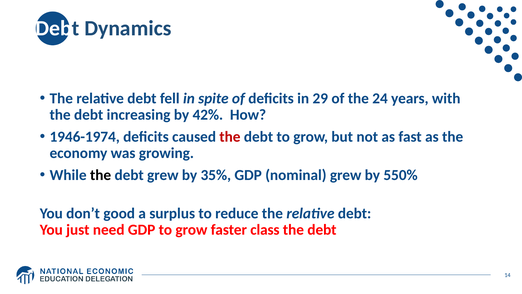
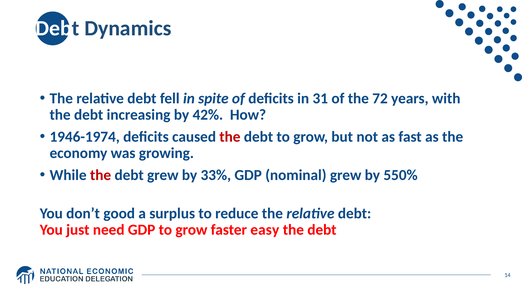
29: 29 -> 31
24: 24 -> 72
the at (101, 175) colour: black -> red
35%: 35% -> 33%
class: class -> easy
